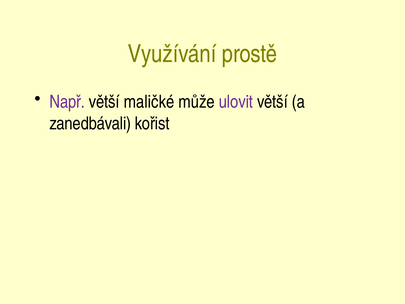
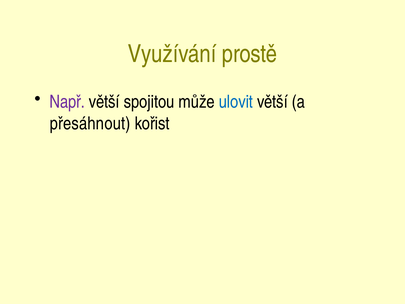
maličké: maličké -> spojitou
ulovit colour: purple -> blue
zanedbávali: zanedbávali -> přesáhnout
